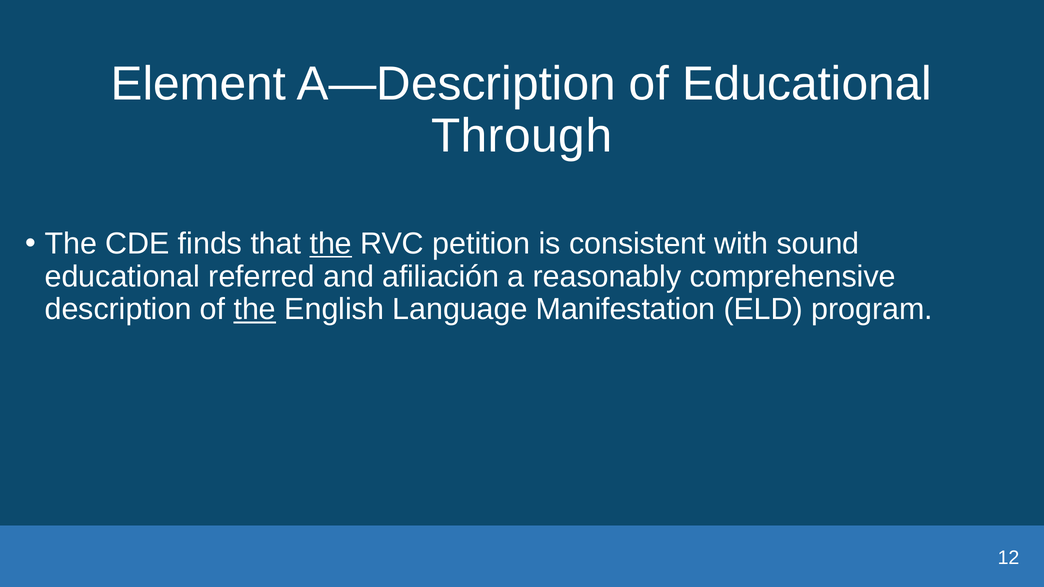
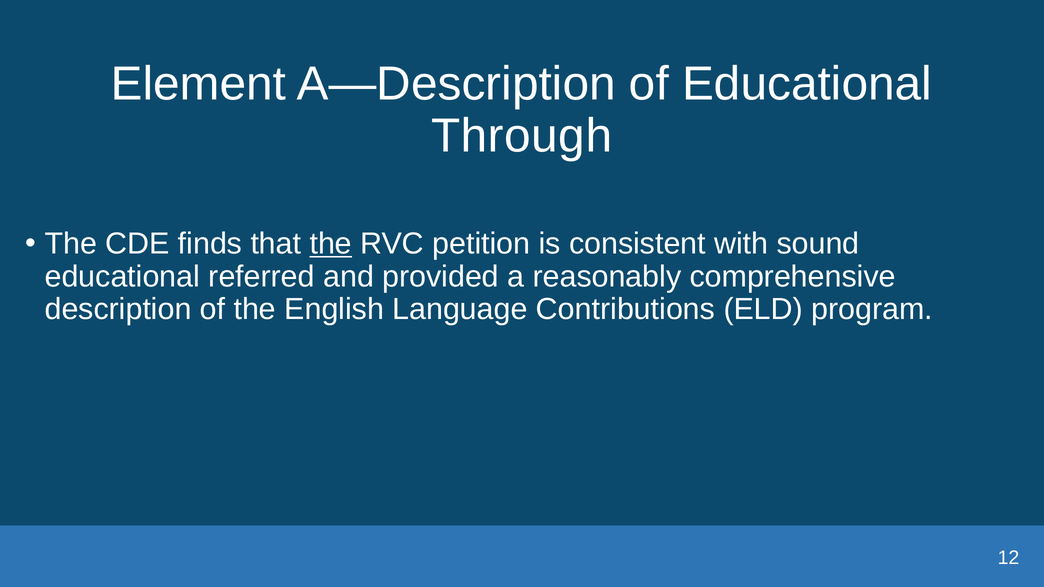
afiliación: afiliación -> provided
the at (255, 310) underline: present -> none
Manifestation: Manifestation -> Contributions
